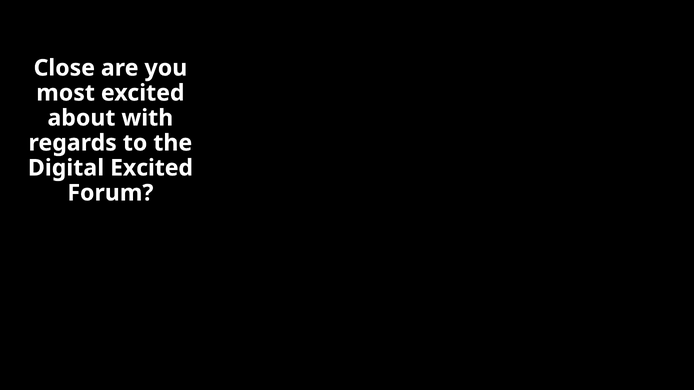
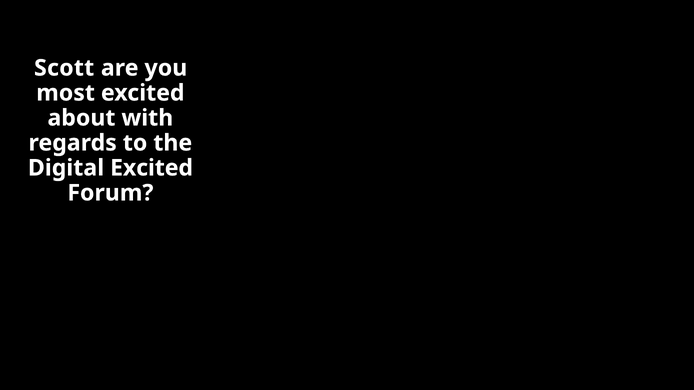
Close: Close -> Scott
